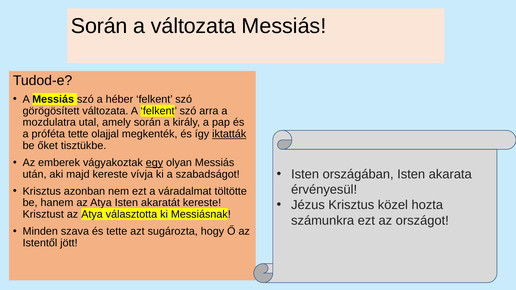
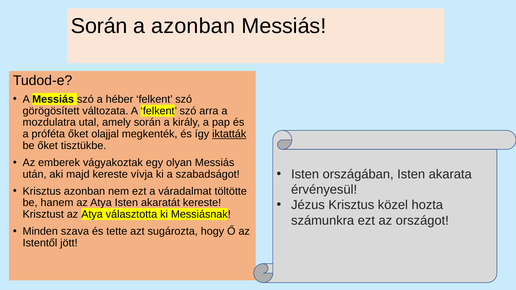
a változata: változata -> azonban
próféta tette: tette -> őket
egy underline: present -> none
